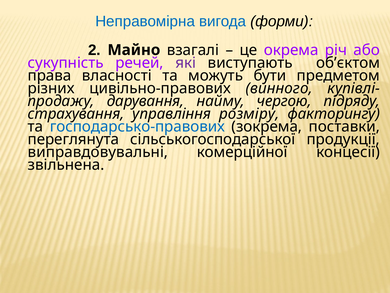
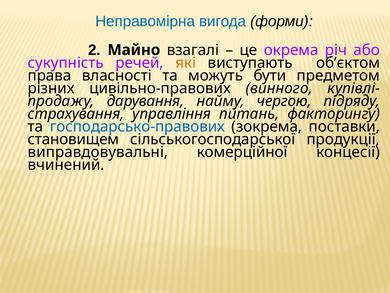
які colour: purple -> orange
розміру: розміру -> питань
переглянута: переглянута -> становищем
звільнена: звільнена -> вчинений
